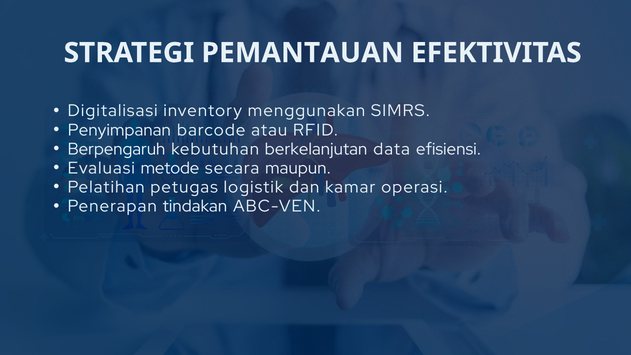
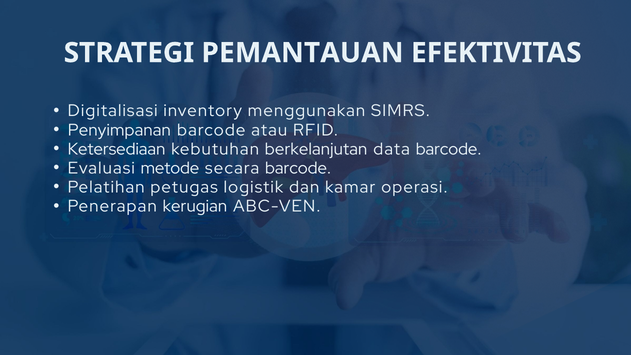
Berpengaruh: Berpengaruh -> Ketersediaan
data efisiensi: efisiensi -> barcode
secara maupun: maupun -> barcode
tindakan: tindakan -> kerugian
